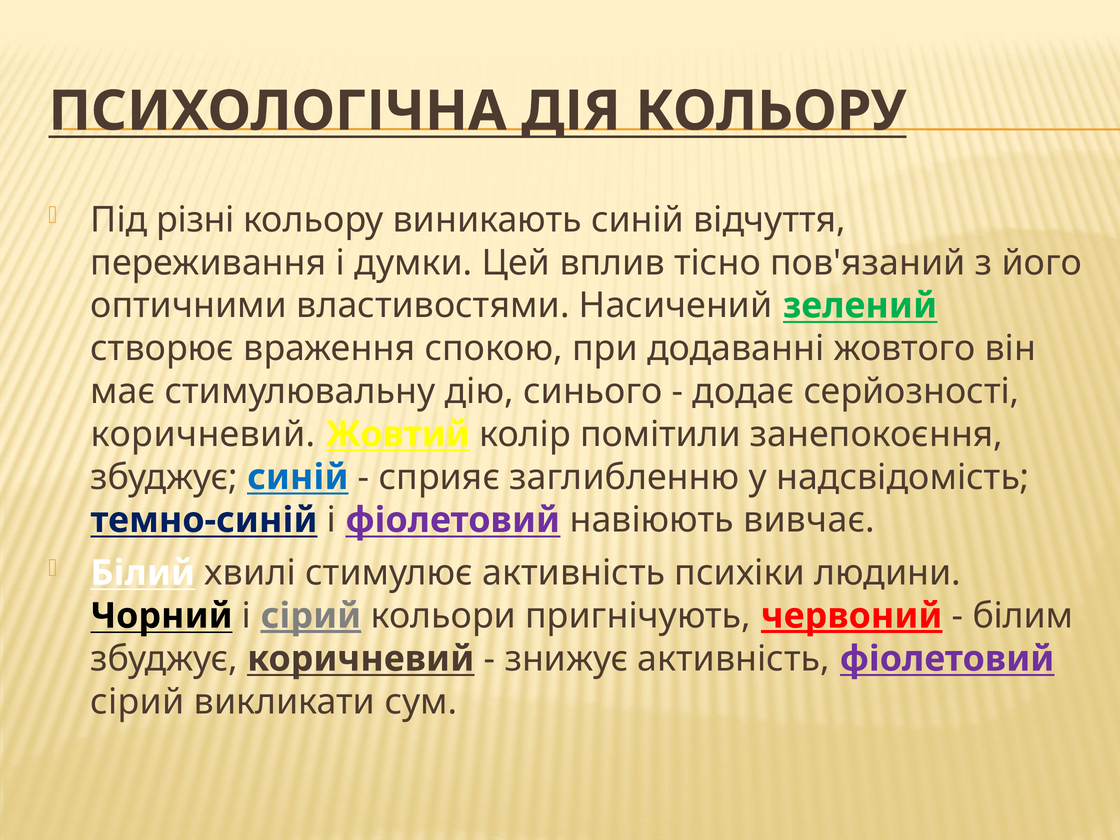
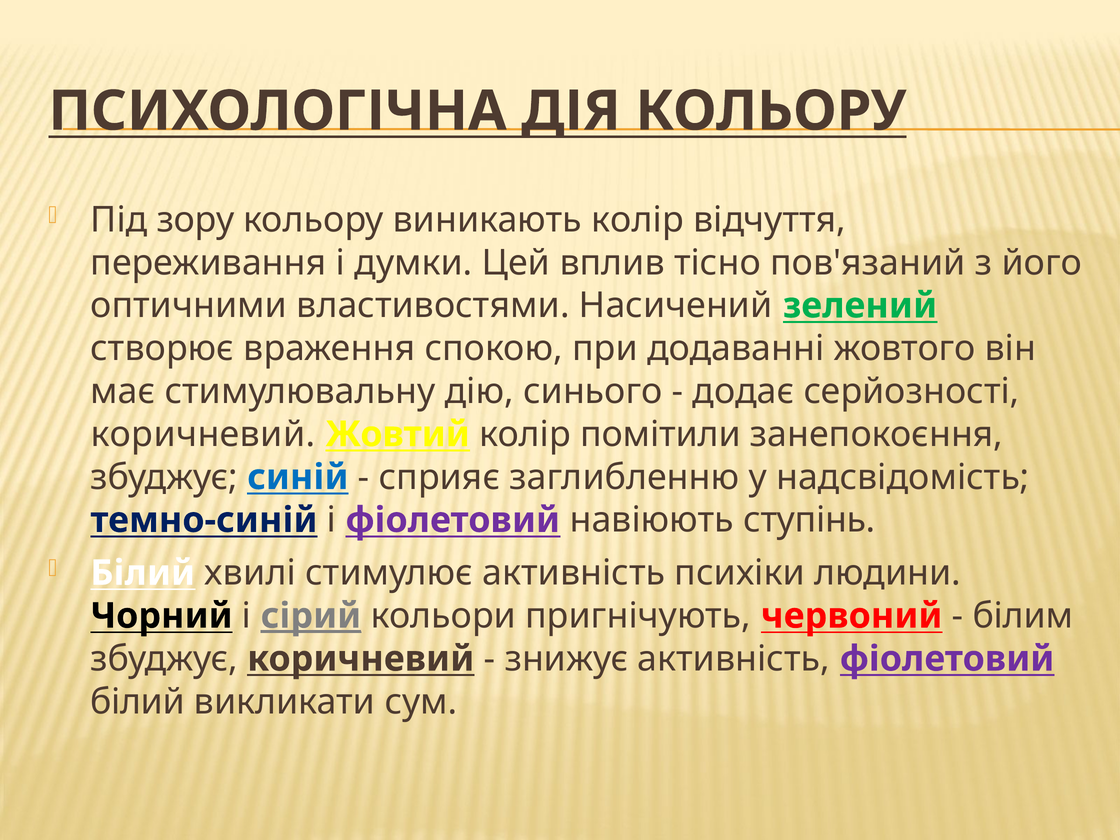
різні: різні -> зору
виникають синій: синій -> колір
вивчає: вивчає -> ступінь
червоний underline: present -> none
сірий at (137, 702): сірий -> білий
